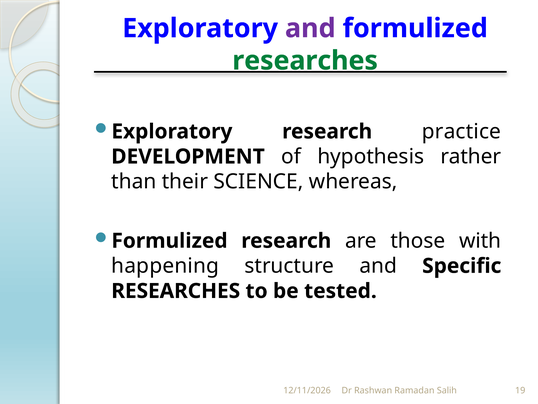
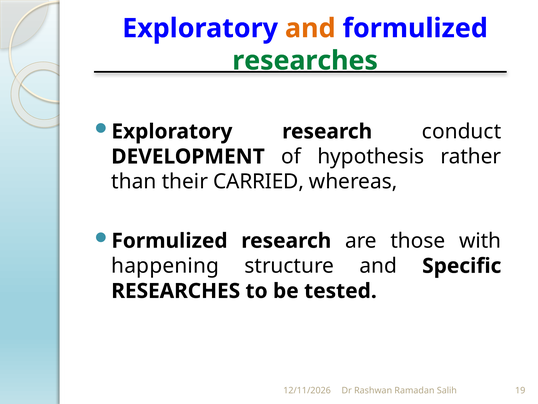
and at (310, 28) colour: purple -> orange
practice: practice -> conduct
SCIENCE: SCIENCE -> CARRIED
